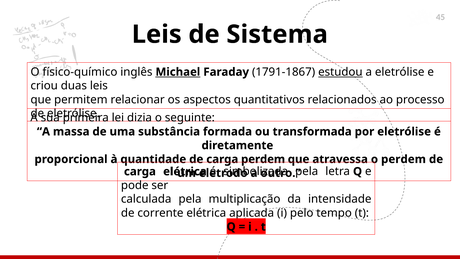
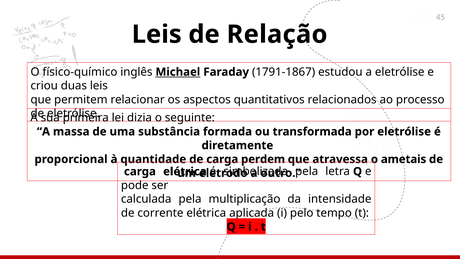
Sistema: Sistema -> Relação
estudou underline: present -> none
o perdem: perdem -> ametais
